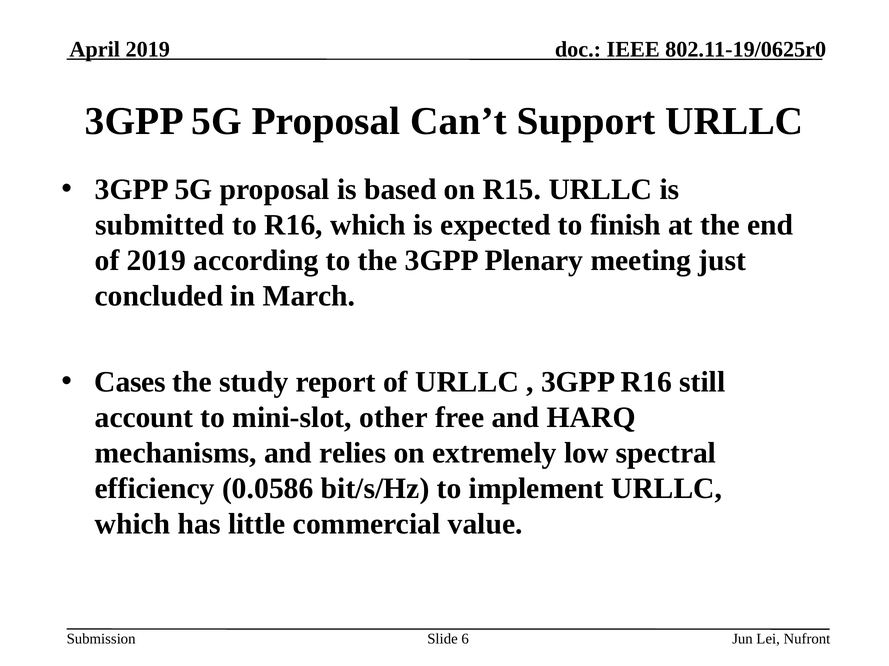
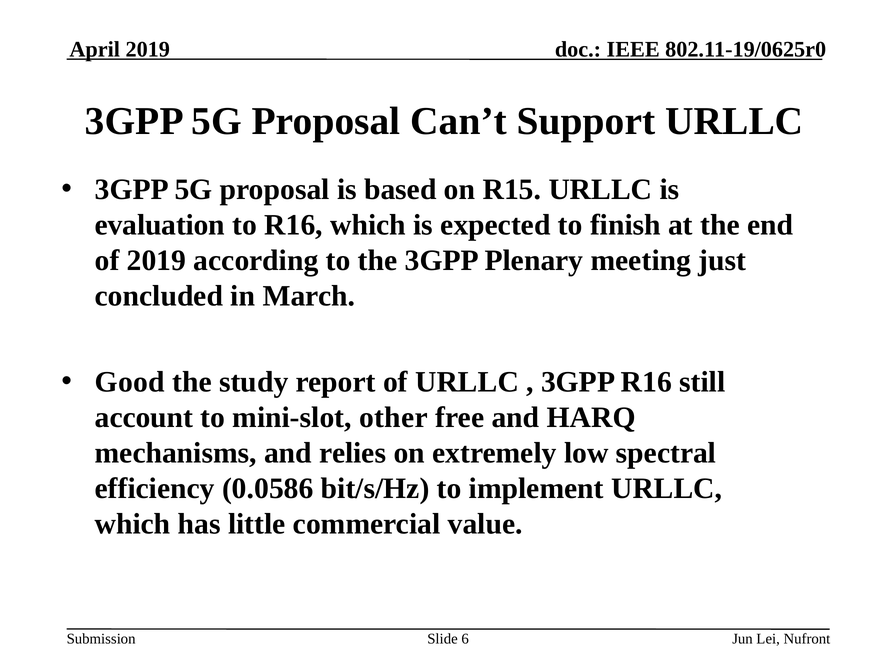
submitted: submitted -> evaluation
Cases: Cases -> Good
